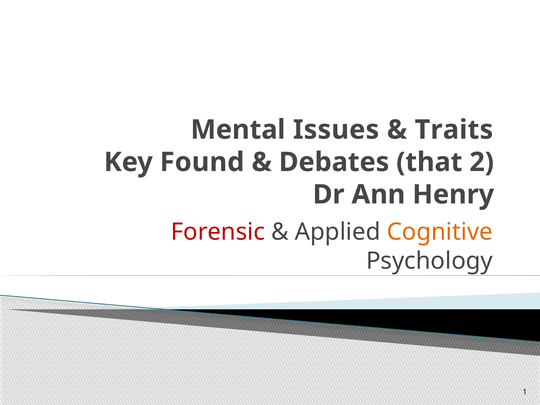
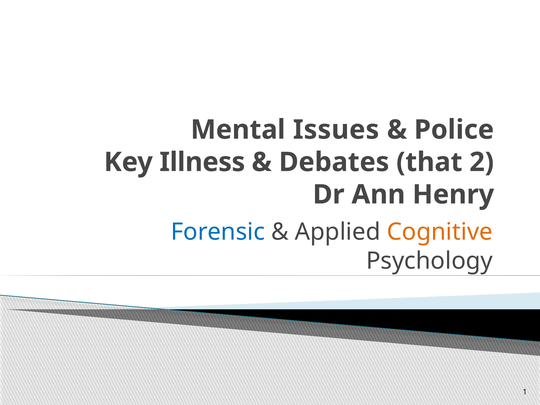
Traits: Traits -> Police
Found: Found -> Illness
Forensic colour: red -> blue
